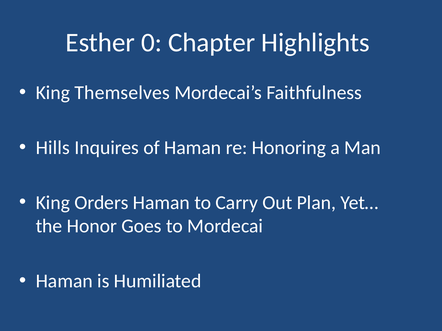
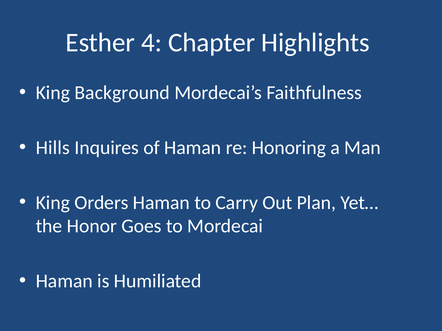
0: 0 -> 4
Themselves: Themselves -> Background
